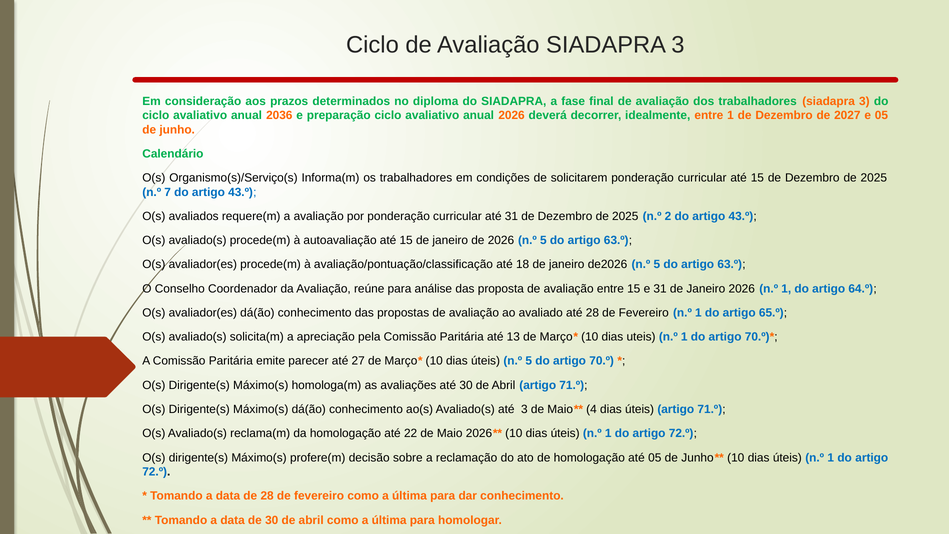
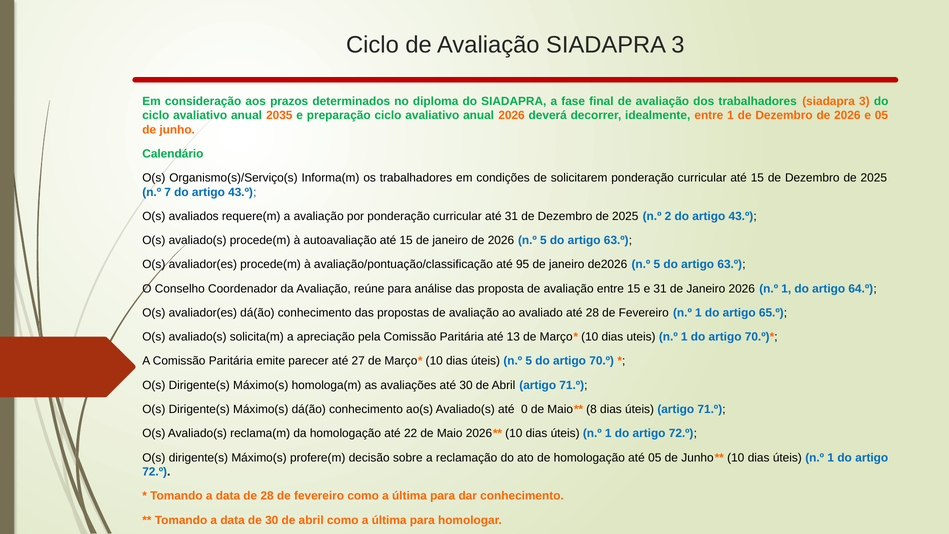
2036: 2036 -> 2035
Dezembro de 2027: 2027 -> 2026
18: 18 -> 95
até 3: 3 -> 0
4: 4 -> 8
